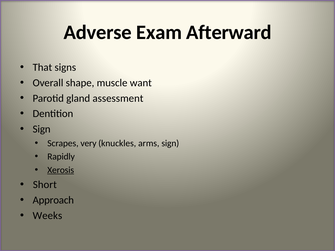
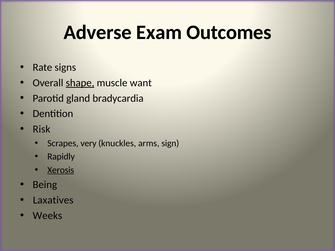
Afterward: Afterward -> Outcomes
That: That -> Rate
shape underline: none -> present
assessment: assessment -> bradycardia
Sign at (42, 129): Sign -> Risk
Short: Short -> Being
Approach: Approach -> Laxatives
